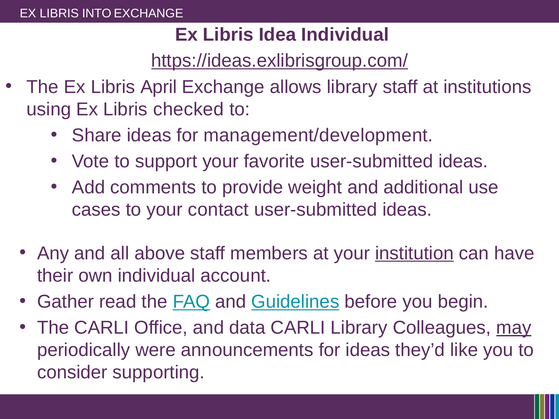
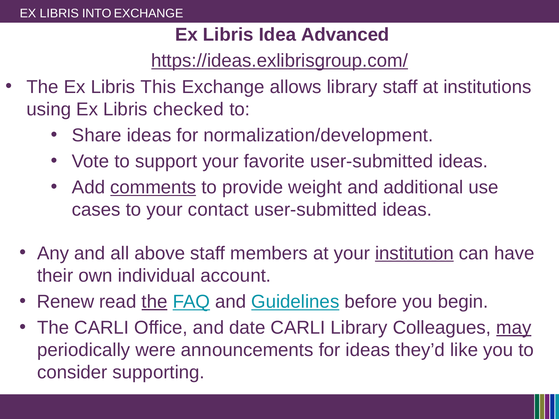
Idea Individual: Individual -> Advanced
April: April -> This
management/development: management/development -> normalization/development
comments underline: none -> present
Gather: Gather -> Renew
the at (155, 302) underline: none -> present
data: data -> date
